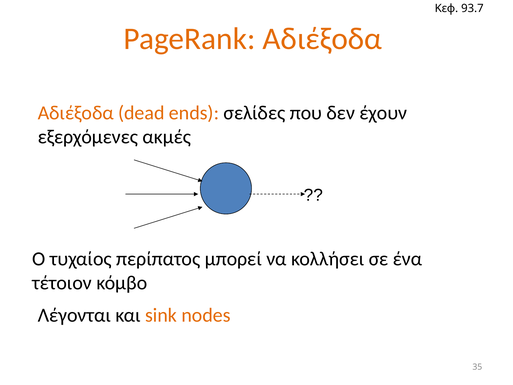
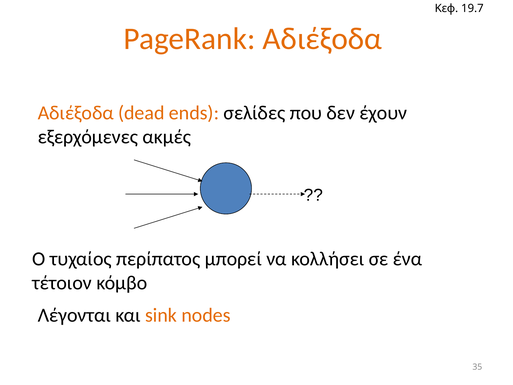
93.7: 93.7 -> 19.7
